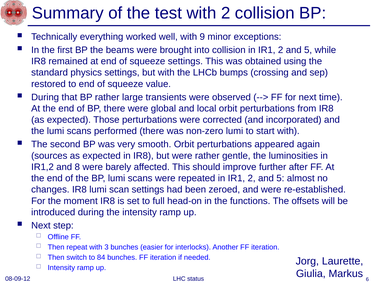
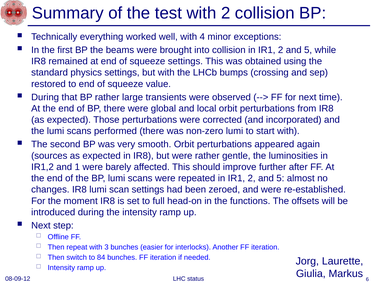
9: 9 -> 4
8: 8 -> 1
